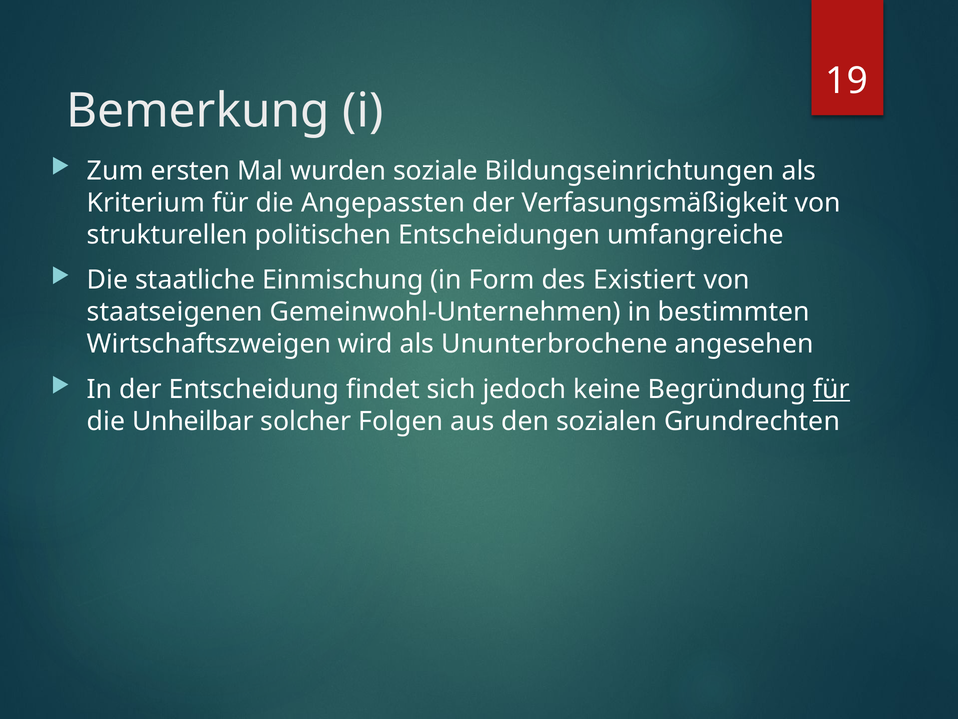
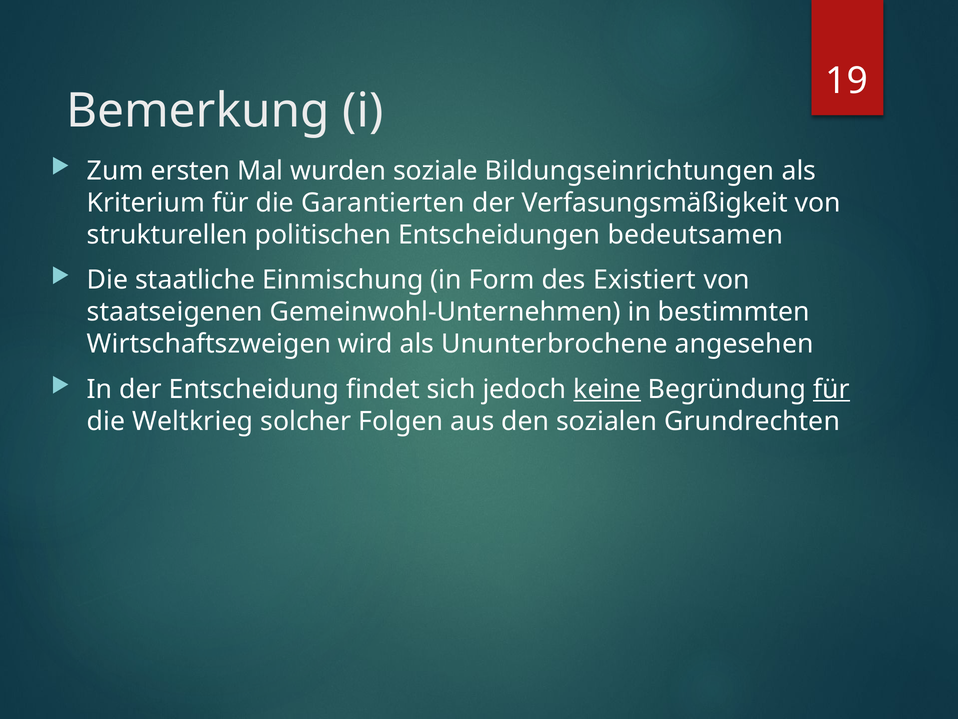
Angepassten: Angepassten -> Garantierten
umfangreiche: umfangreiche -> bedeutsamen
keine underline: none -> present
Unheilbar: Unheilbar -> Weltkrieg
